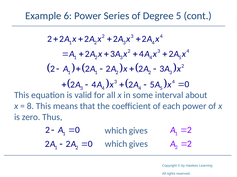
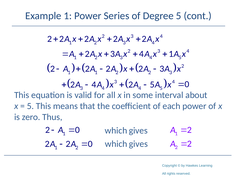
Example 6: 6 -> 1
2 at (171, 54): 2 -> 1
8 at (30, 106): 8 -> 5
